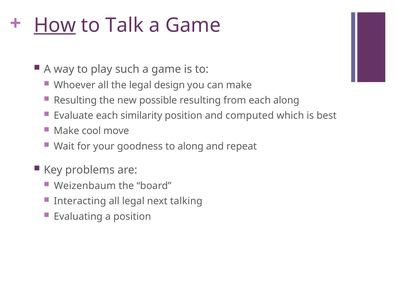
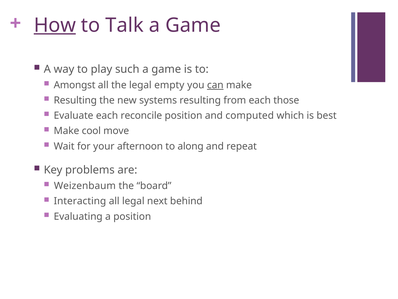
Whoever: Whoever -> Amongst
design: design -> empty
can underline: none -> present
possible: possible -> systems
each along: along -> those
similarity: similarity -> reconcile
goodness: goodness -> afternoon
talking: talking -> behind
